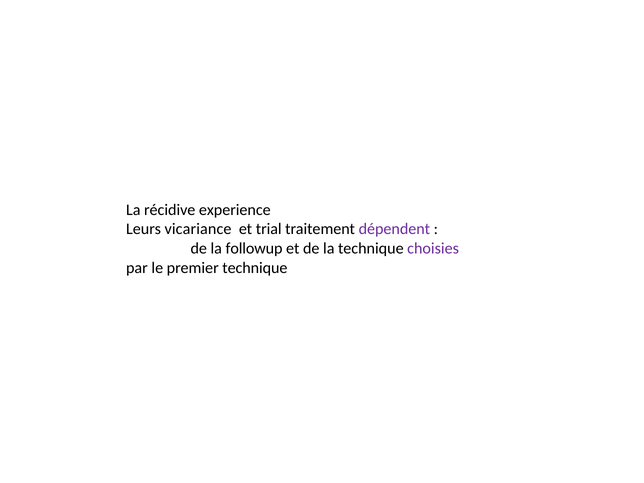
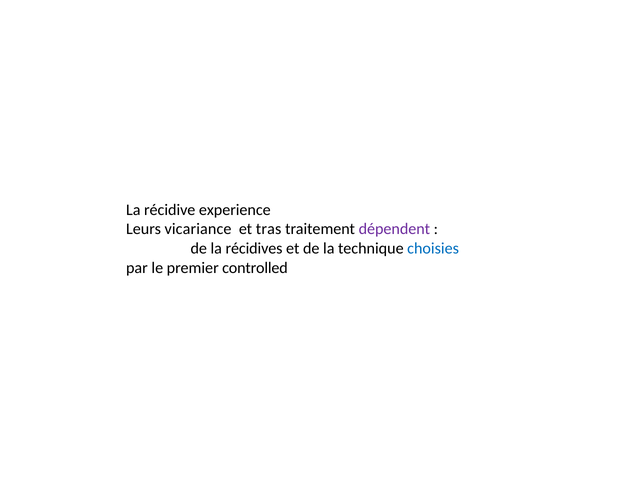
trial: trial -> tras
followup: followup -> récidives
choisies colour: purple -> blue
premier technique: technique -> controlled
